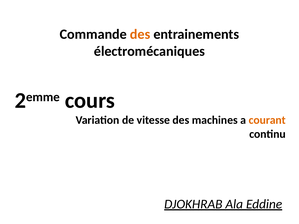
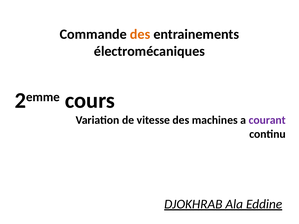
courant colour: orange -> purple
